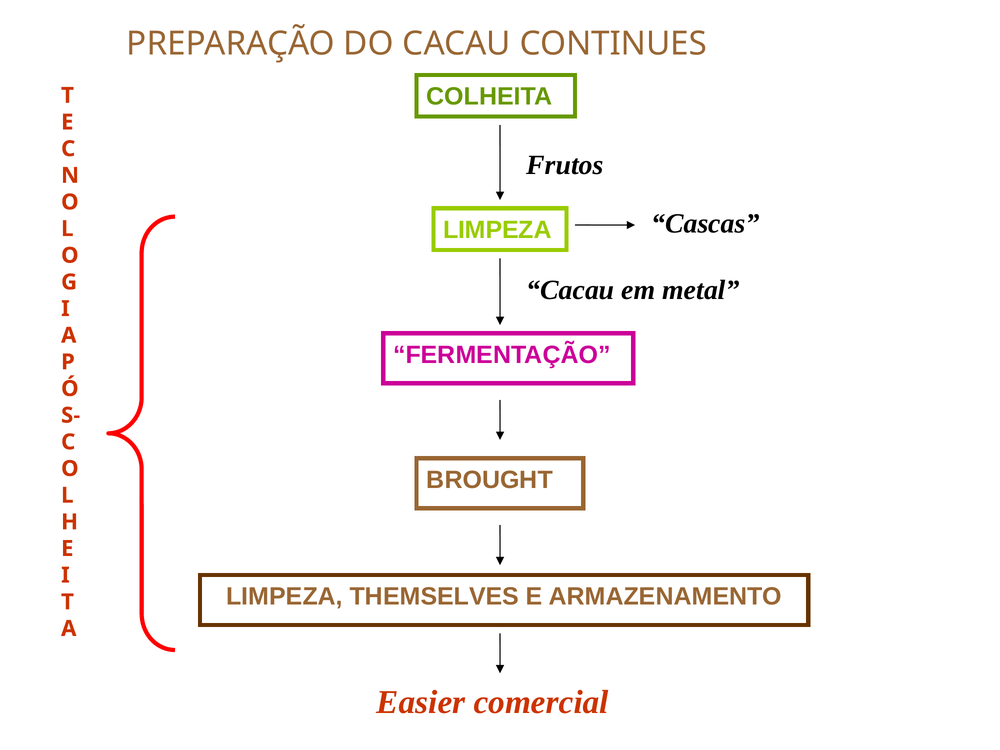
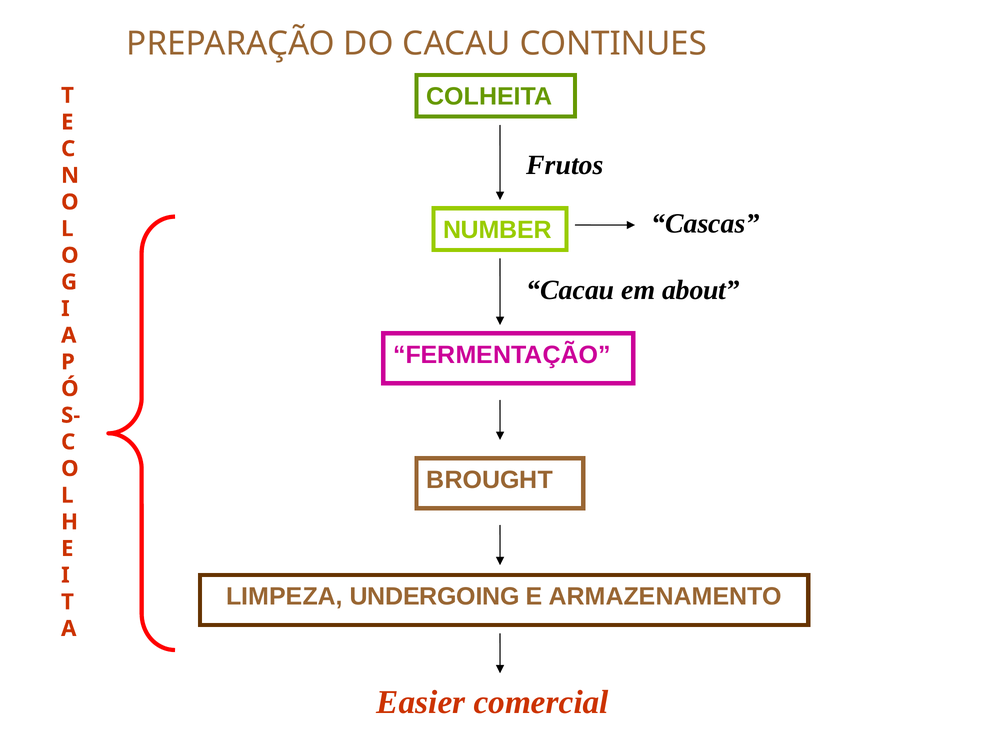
LIMPEZA at (497, 230): LIMPEZA -> NUMBER
metal: metal -> about
THEMSELVES: THEMSELVES -> UNDERGOING
